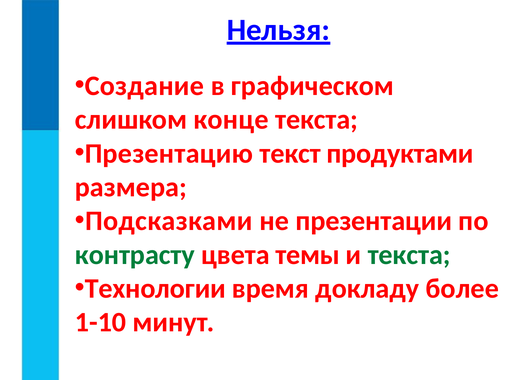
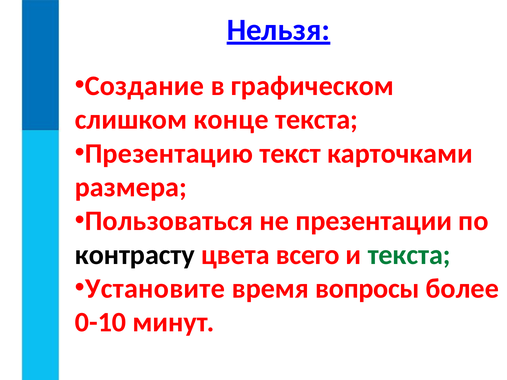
продуктами: продуктами -> карточками
Подсказками: Подсказками -> Пользоваться
контрасту colour: green -> black
темы: темы -> всего
Технологии: Технологии -> Установите
докладу: докладу -> вопросы
1-10: 1-10 -> 0-10
